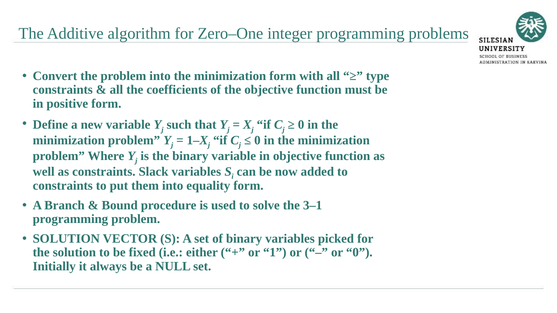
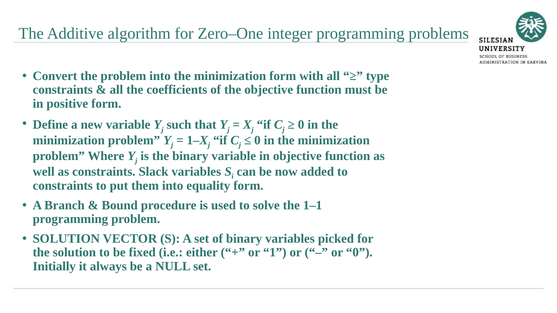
3–1: 3–1 -> 1–1
